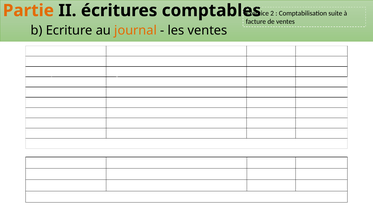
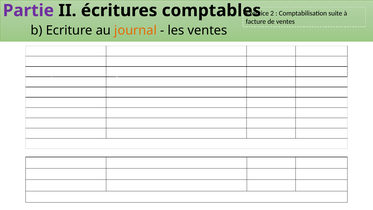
Partie colour: orange -> purple
